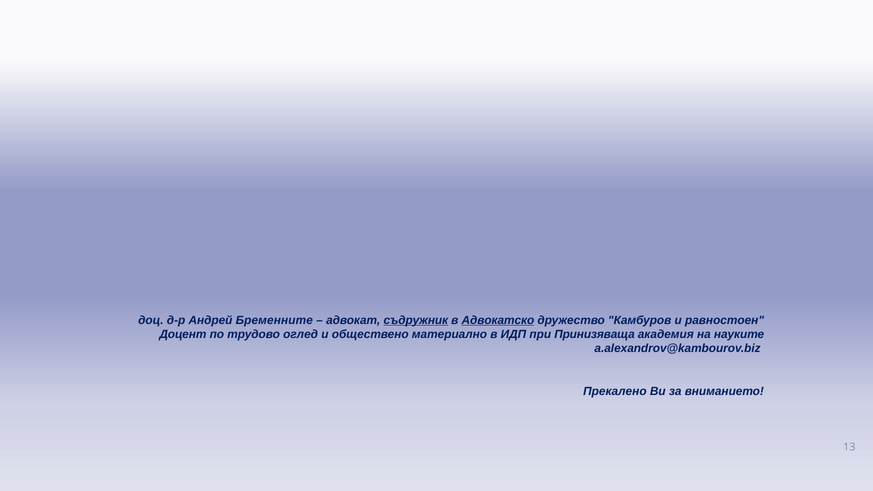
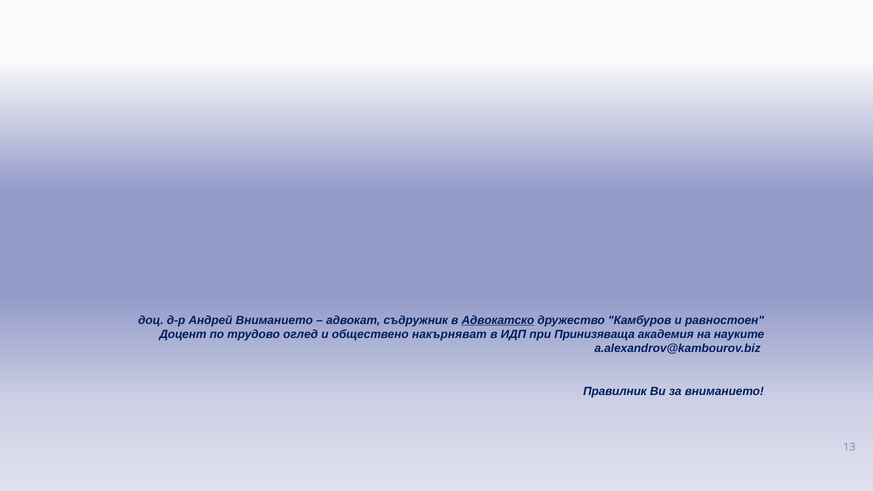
Андрей Бременните: Бременните -> Вниманието
съдружник underline: present -> none
материално: материално -> накърняват
Прекалено: Прекалено -> Правилник
